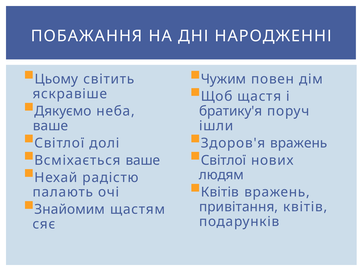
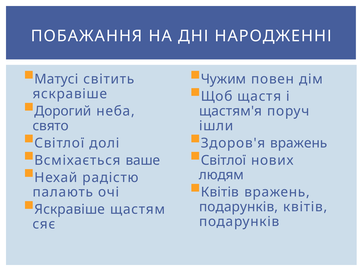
Цьому: Цьому -> Матусі
Дякуємо: Дякуємо -> Дорогий
братику'я: братику'я -> щастям'я
ваше at (51, 126): ваше -> свято
Знайомим at (70, 210): Знайомим -> Яскравіше
привітання at (239, 207): привітання -> подарунків
